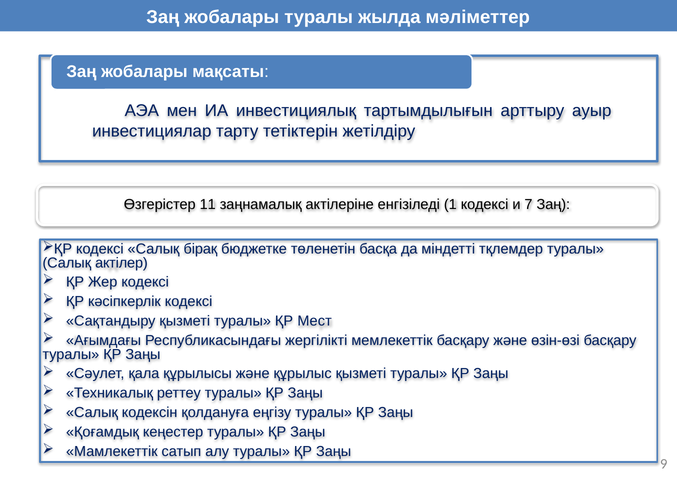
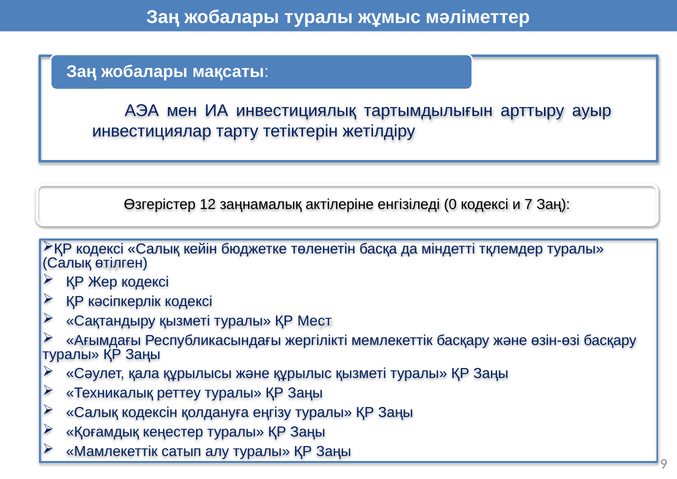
жылда: жылда -> жұмыс
11: 11 -> 12
1: 1 -> 0
бірақ: бірақ -> кейін
актілер: актілер -> өтілген
